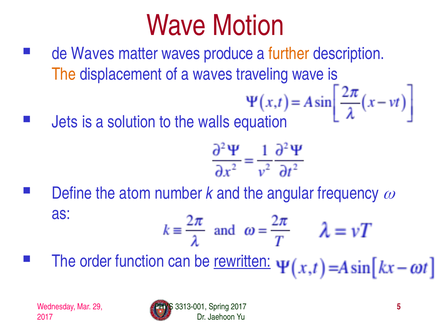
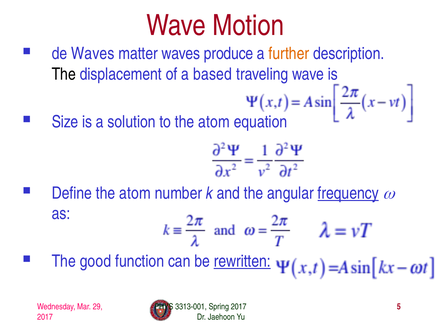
The at (64, 74) colour: orange -> black
a waves: waves -> based
Jets: Jets -> Size
to the walls: walls -> atom
frequency underline: none -> present
order: order -> good
